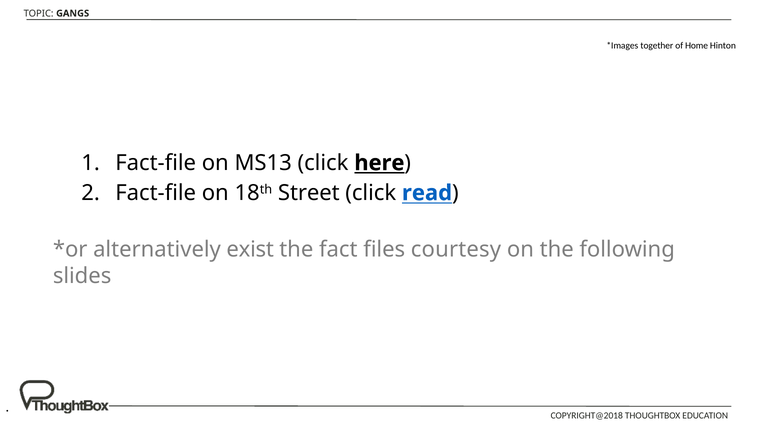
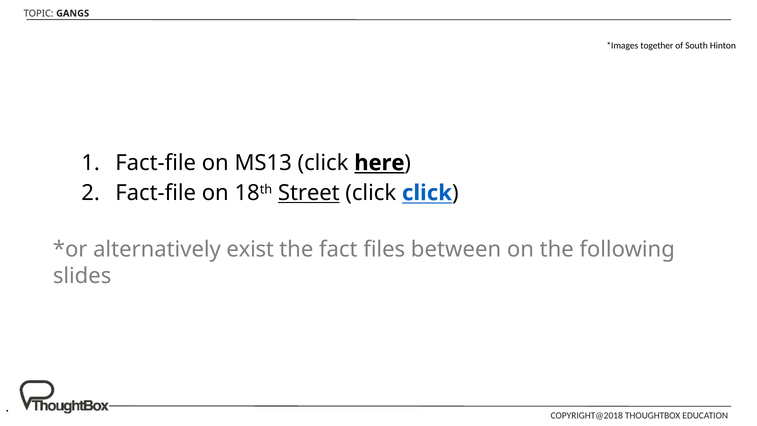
Home: Home -> South
Street underline: none -> present
click read: read -> click
courtesy: courtesy -> between
